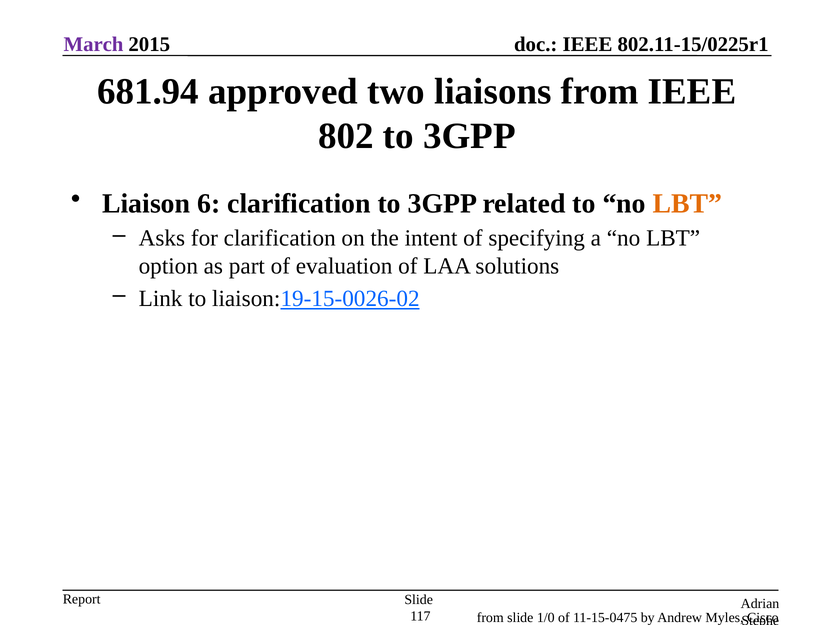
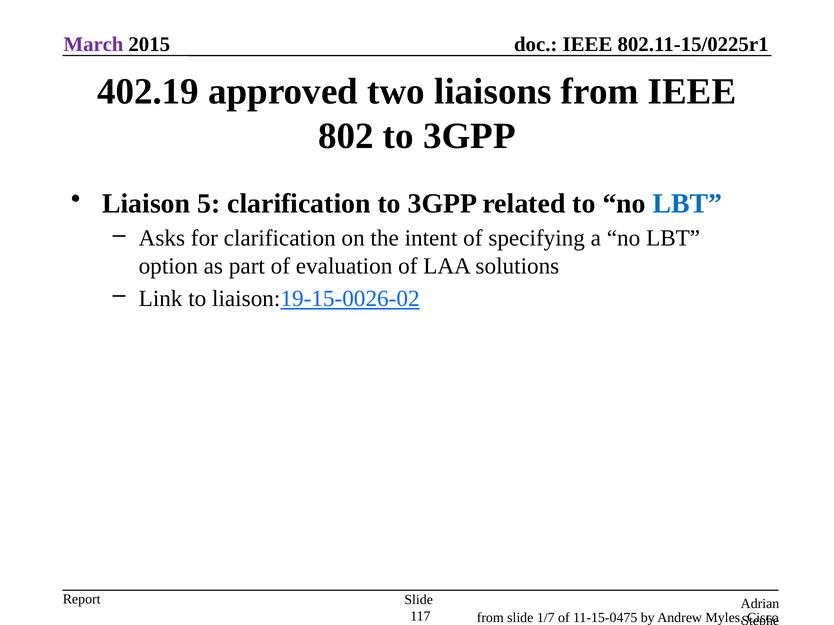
681.94: 681.94 -> 402.19
6: 6 -> 5
LBT at (687, 204) colour: orange -> blue
1/0: 1/0 -> 1/7
